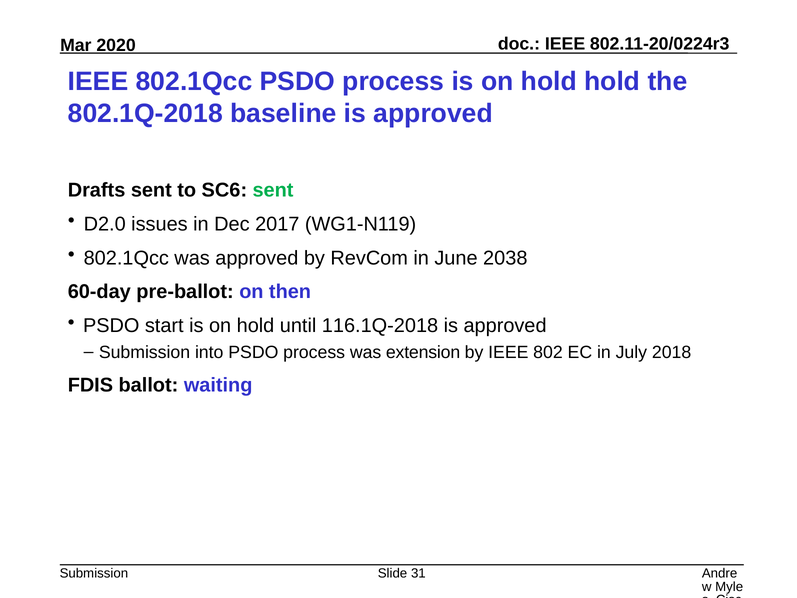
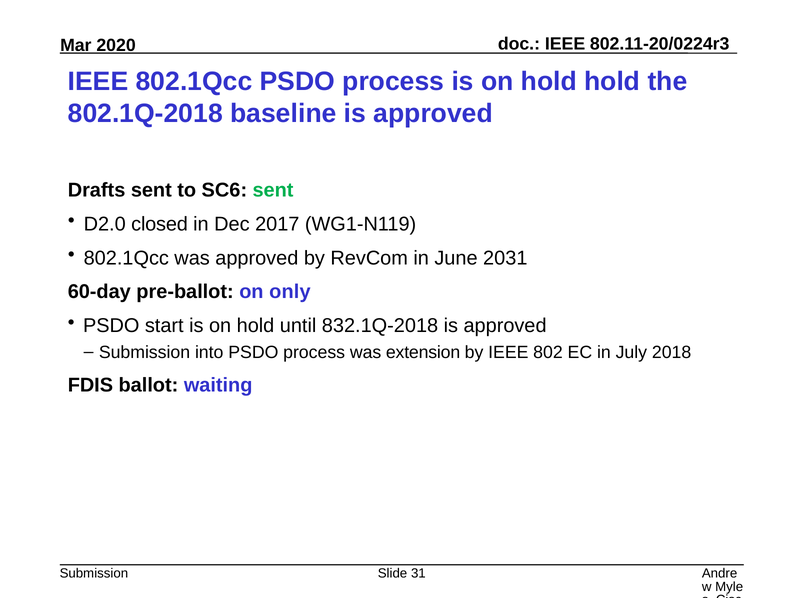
issues: issues -> closed
2038: 2038 -> 2031
then: then -> only
116.1Q-2018: 116.1Q-2018 -> 832.1Q-2018
